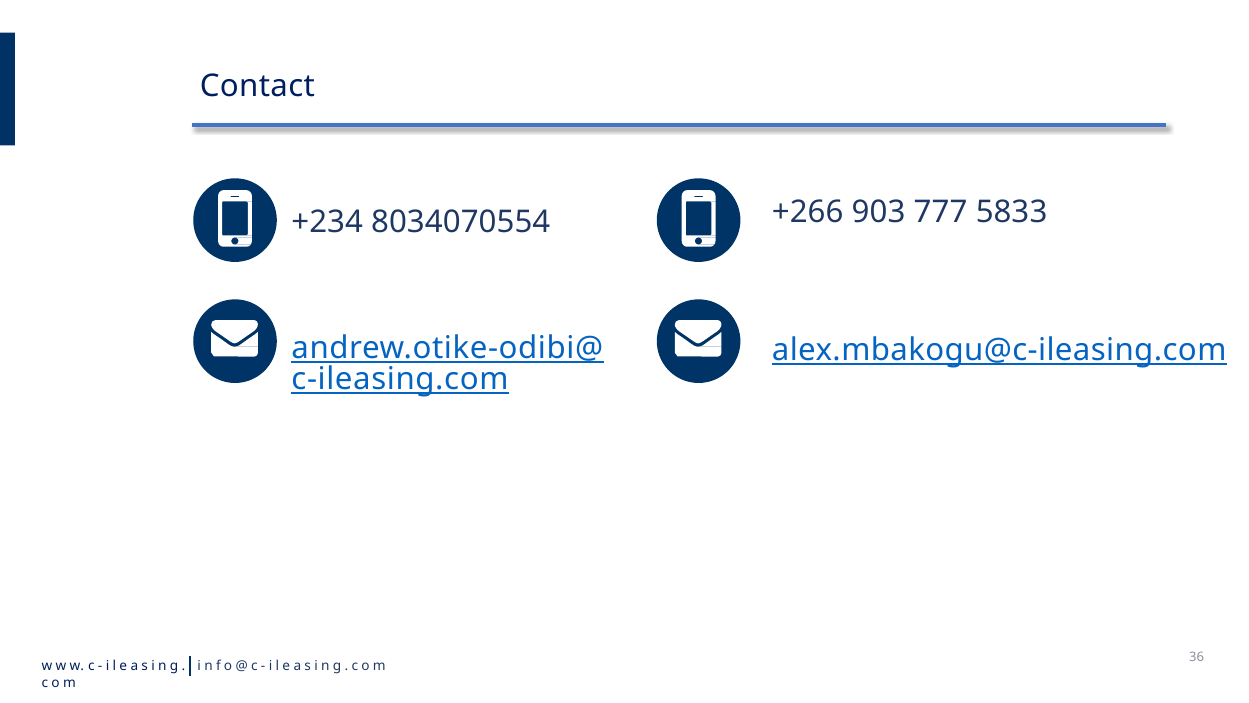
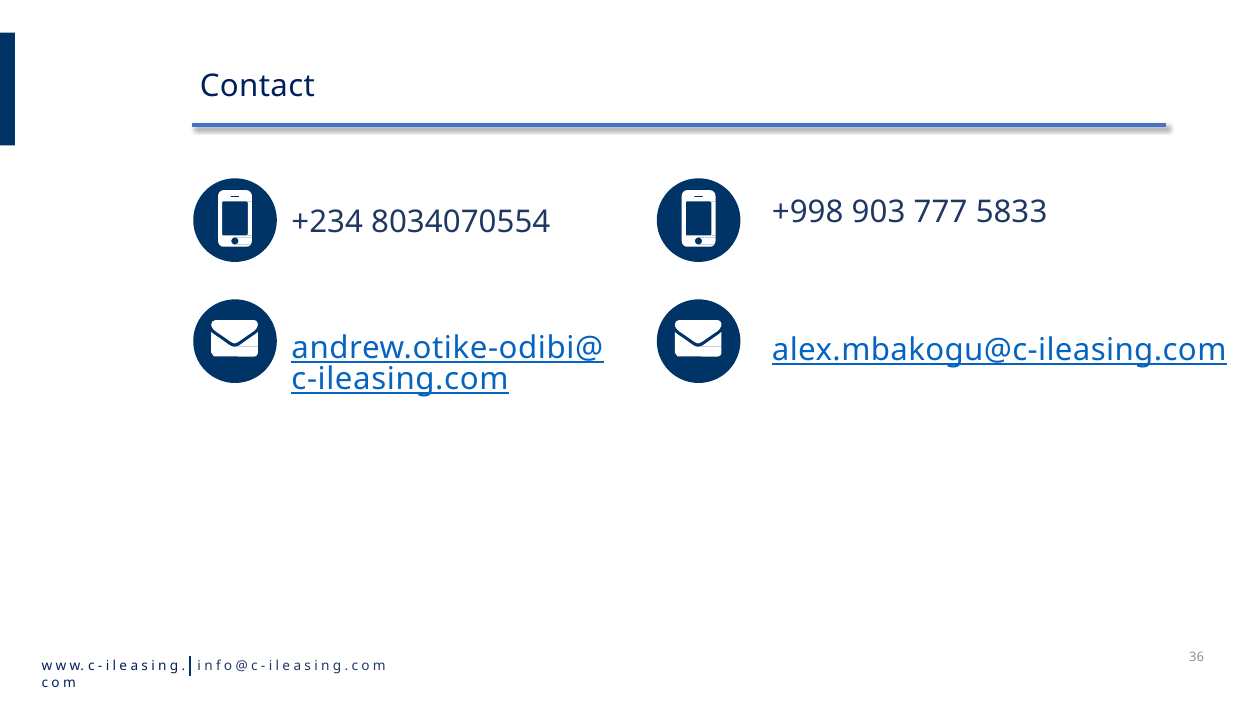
+266: +266 -> +998
